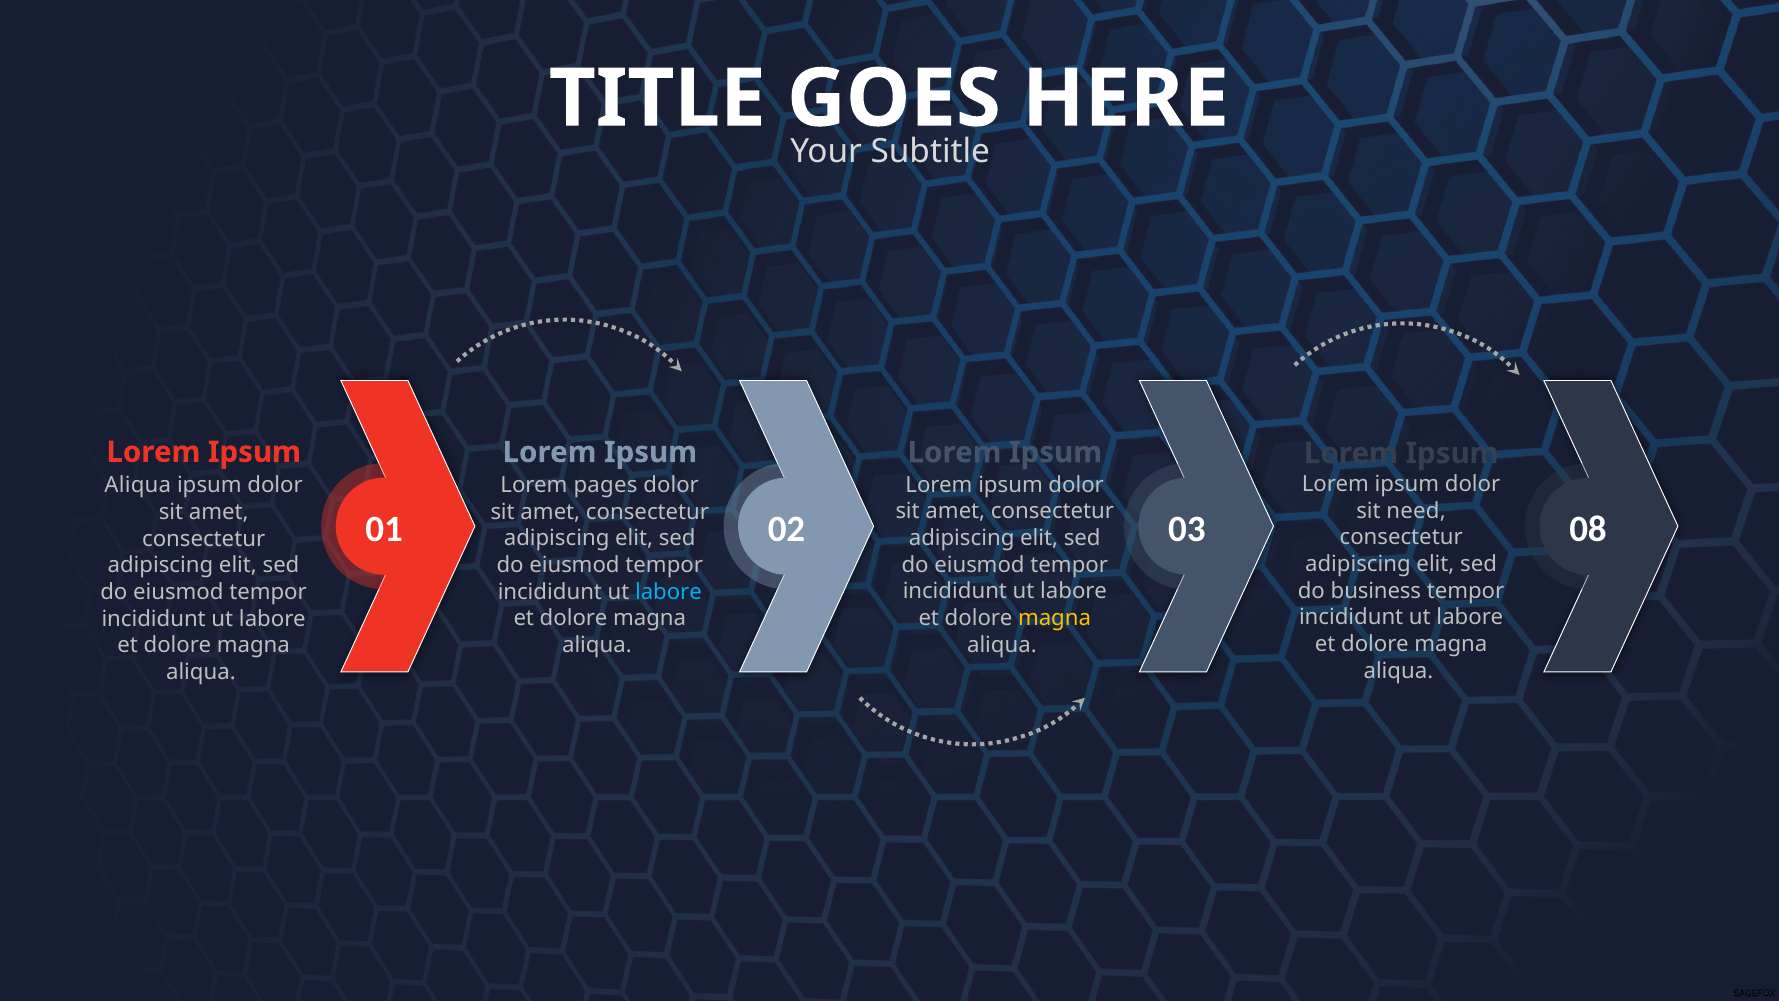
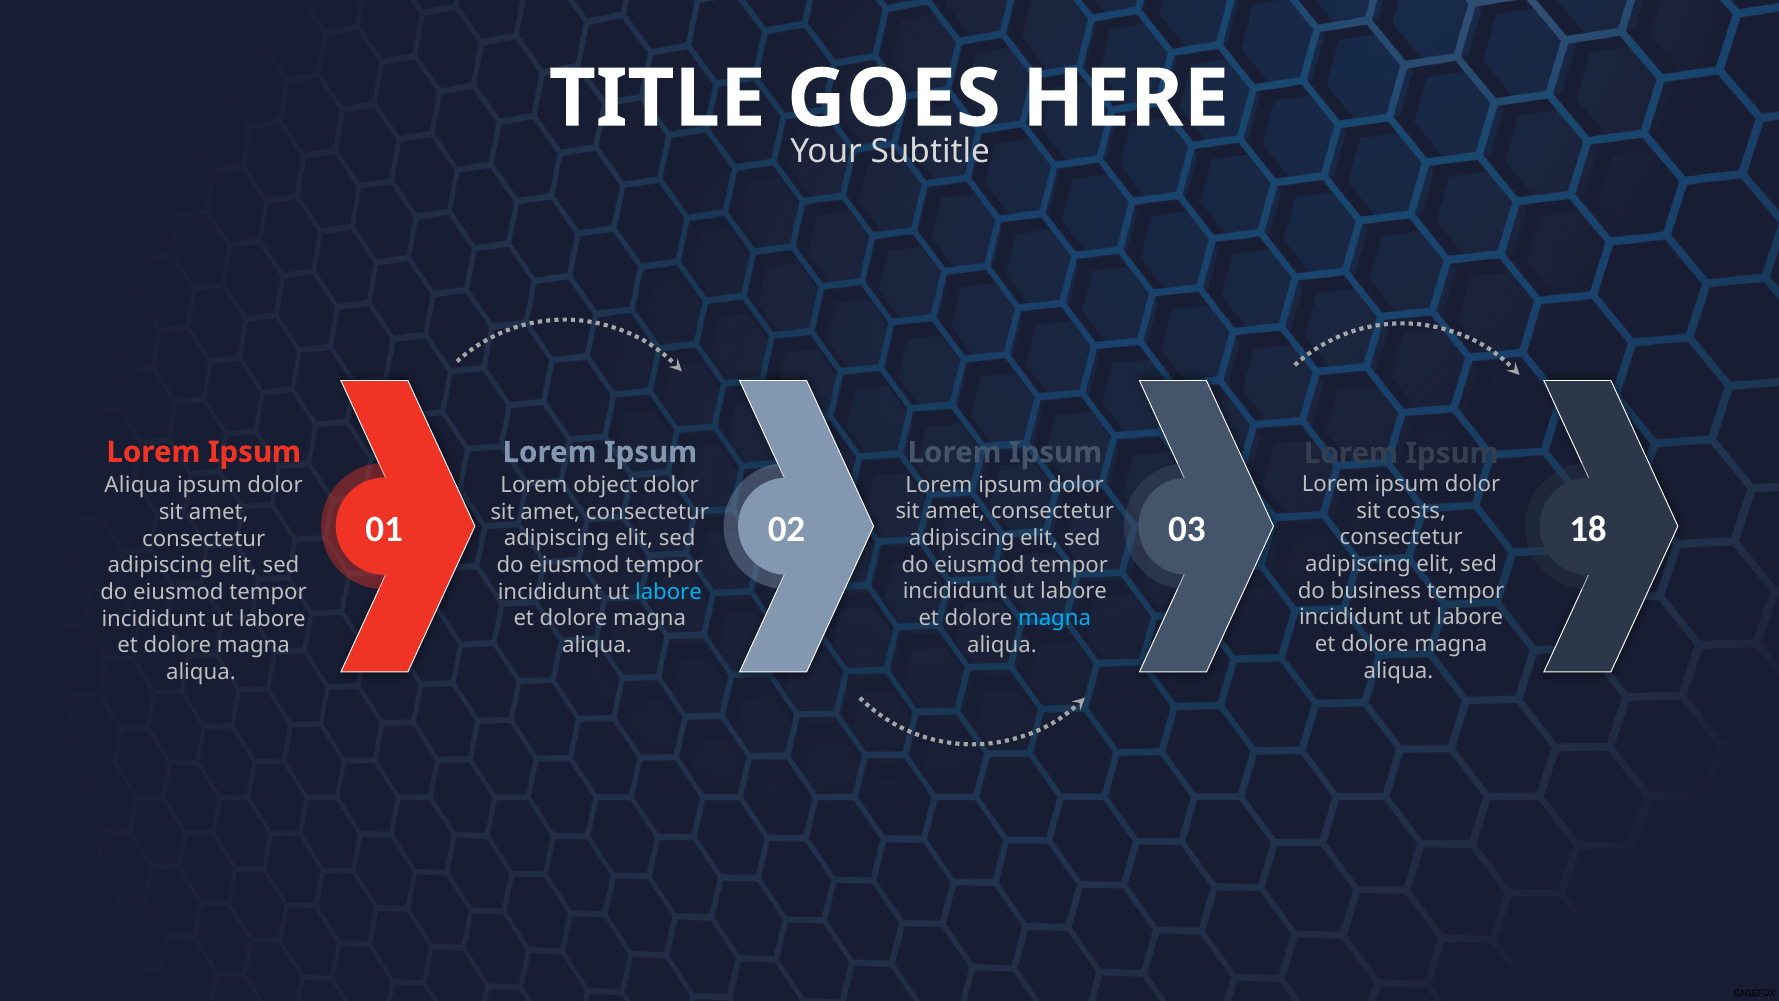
pages: pages -> object
need: need -> costs
08: 08 -> 18
magna at (1055, 618) colour: yellow -> light blue
